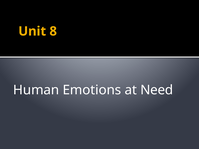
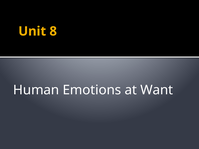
Need: Need -> Want
